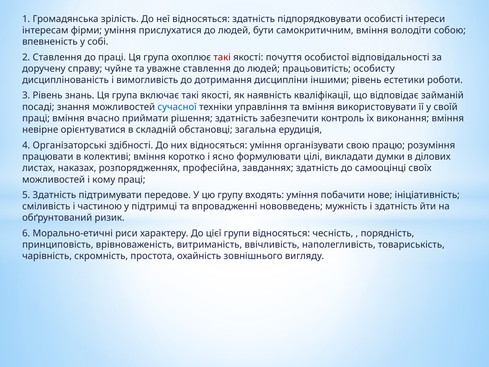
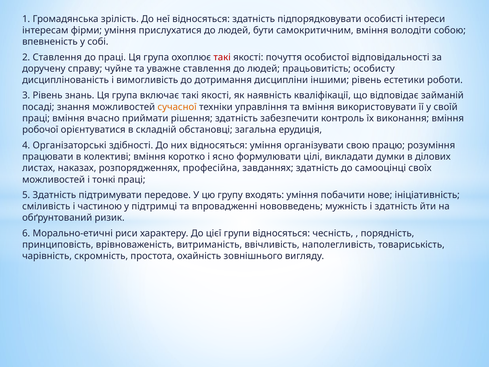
сучасної colour: blue -> orange
невірне: невірне -> робочої
кому: кому -> тонкі
